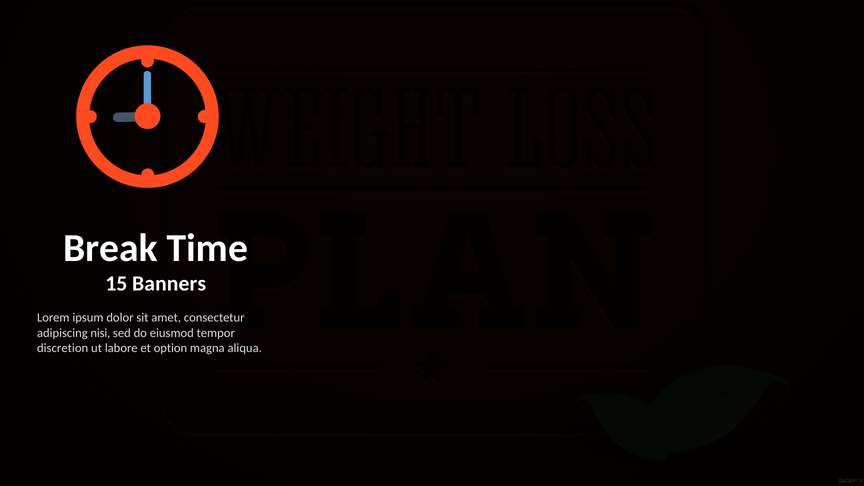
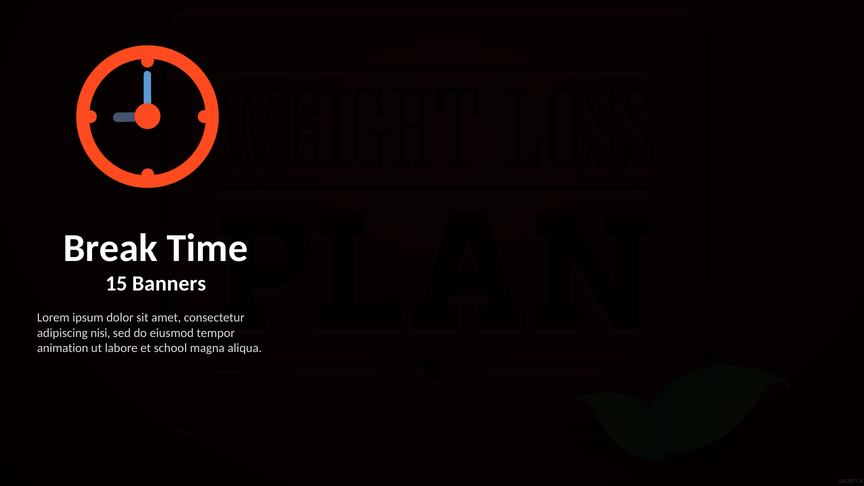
discretion: discretion -> animation
option: option -> school
